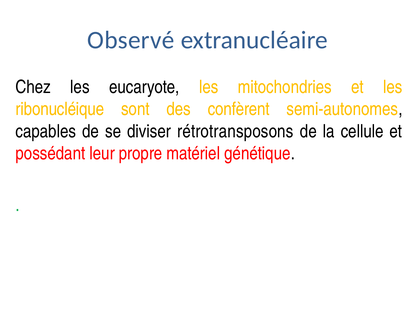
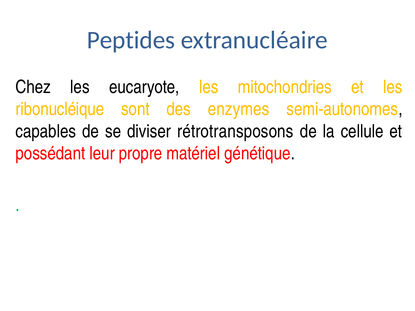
Observé: Observé -> Peptides
confèrent: confèrent -> enzymes
